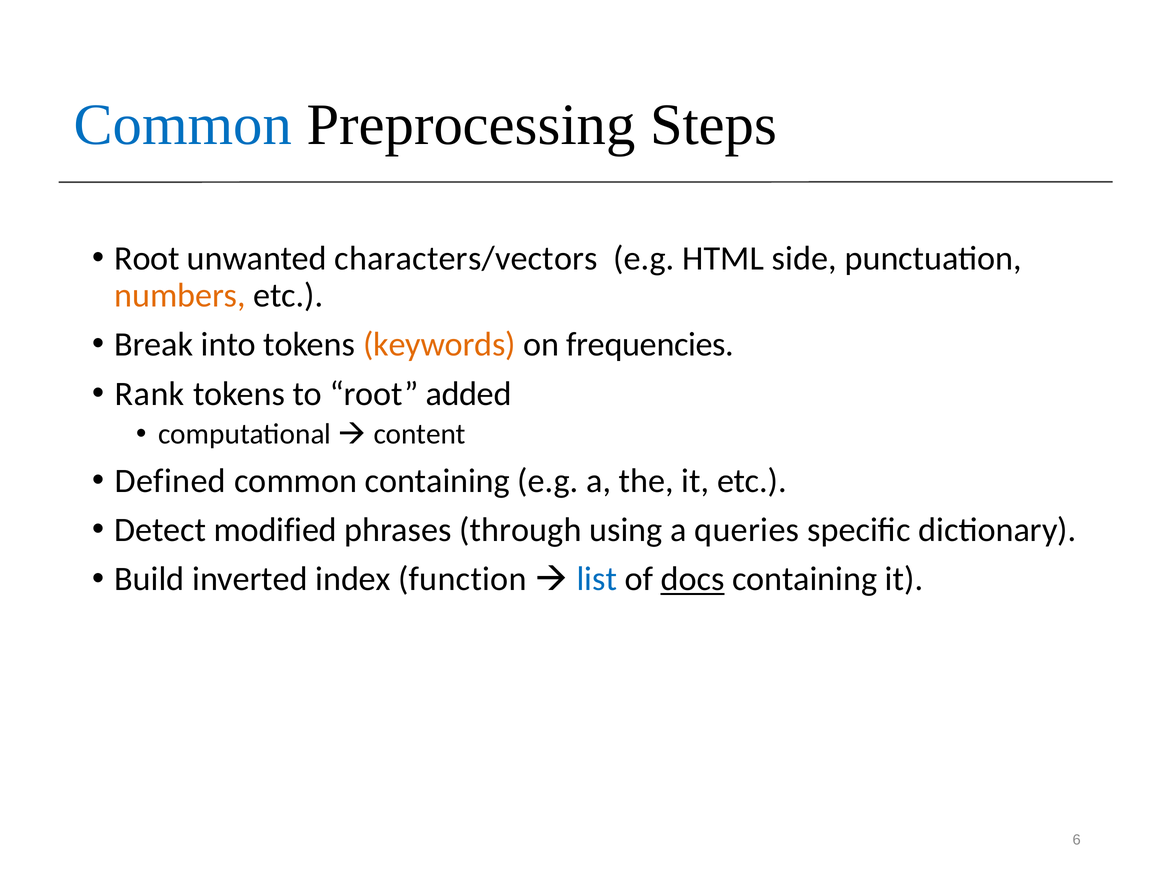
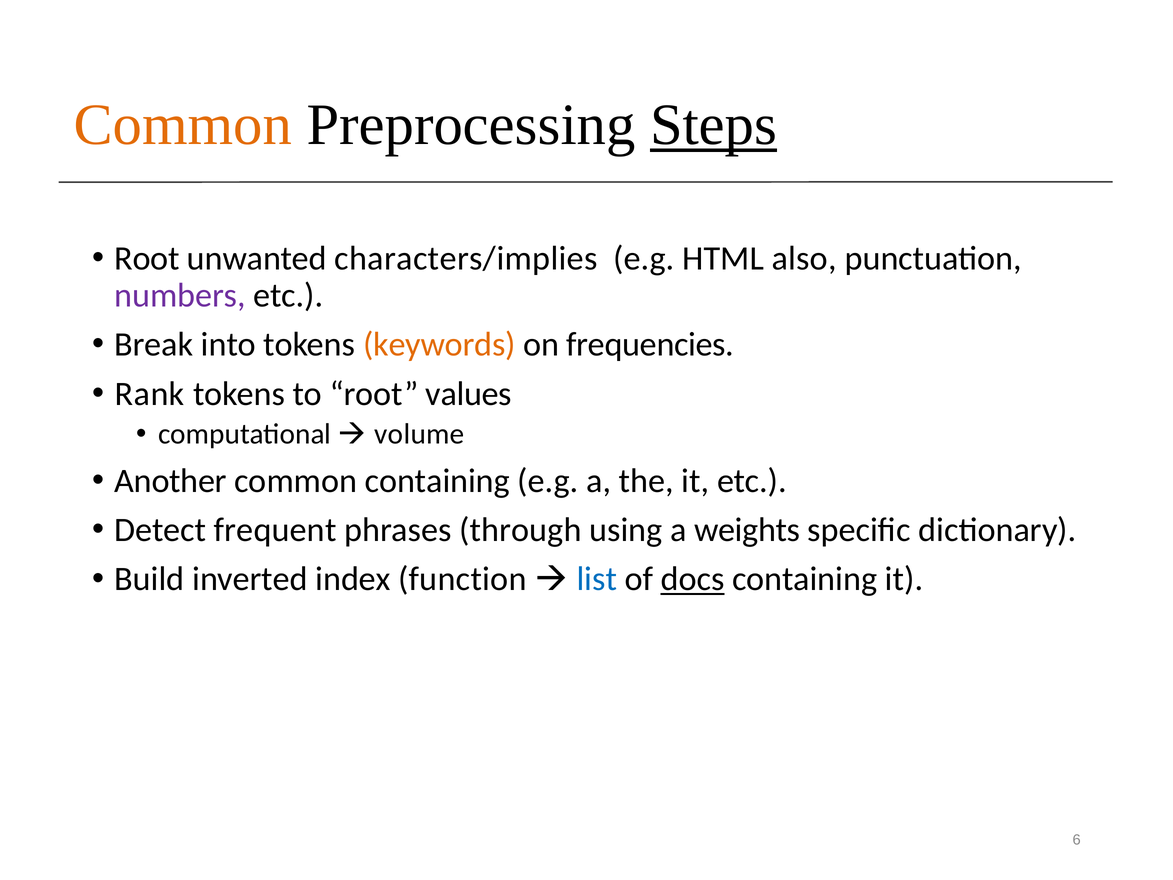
Common at (183, 125) colour: blue -> orange
Steps underline: none -> present
characters/vectors: characters/vectors -> characters/implies
side: side -> also
numbers colour: orange -> purple
added: added -> values
content: content -> volume
Defined: Defined -> Another
modified: modified -> frequent
queries: queries -> weights
